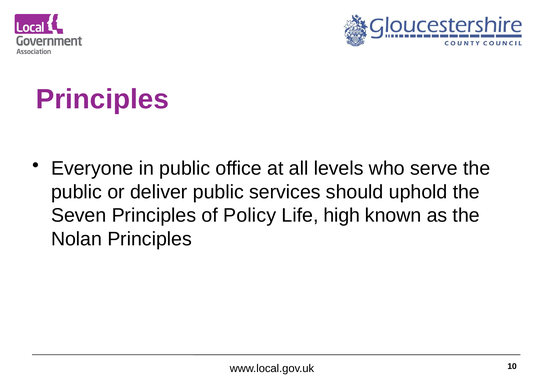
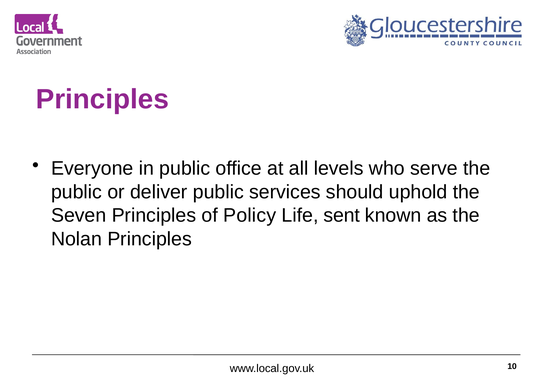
high: high -> sent
